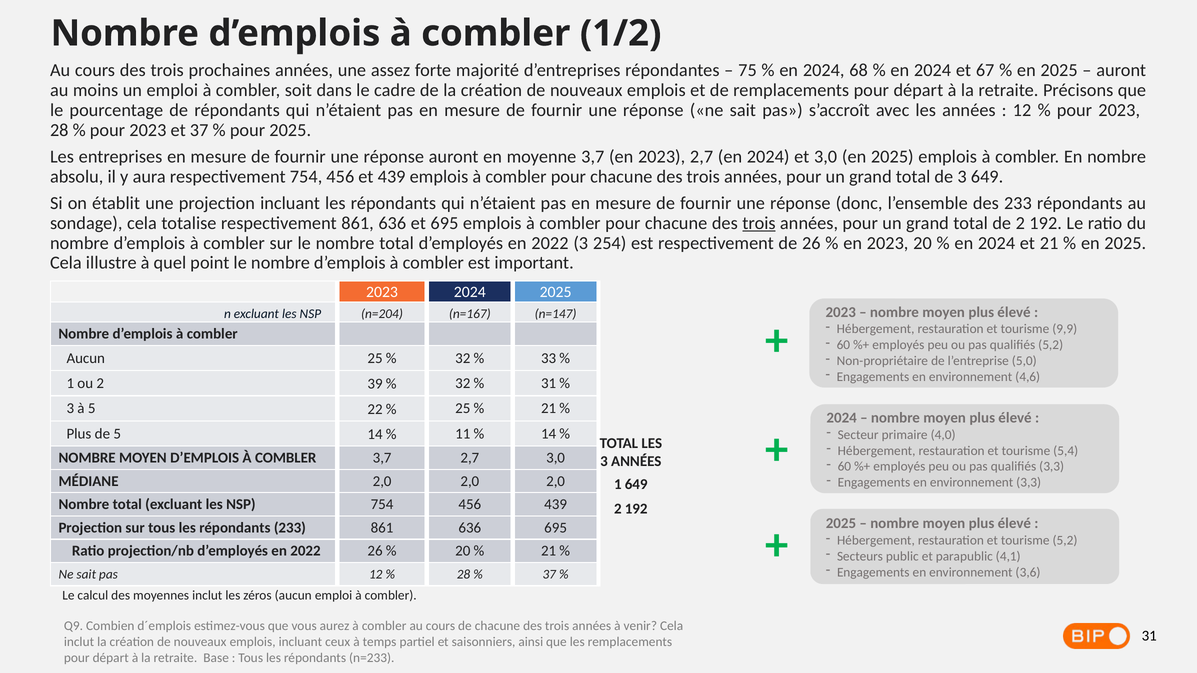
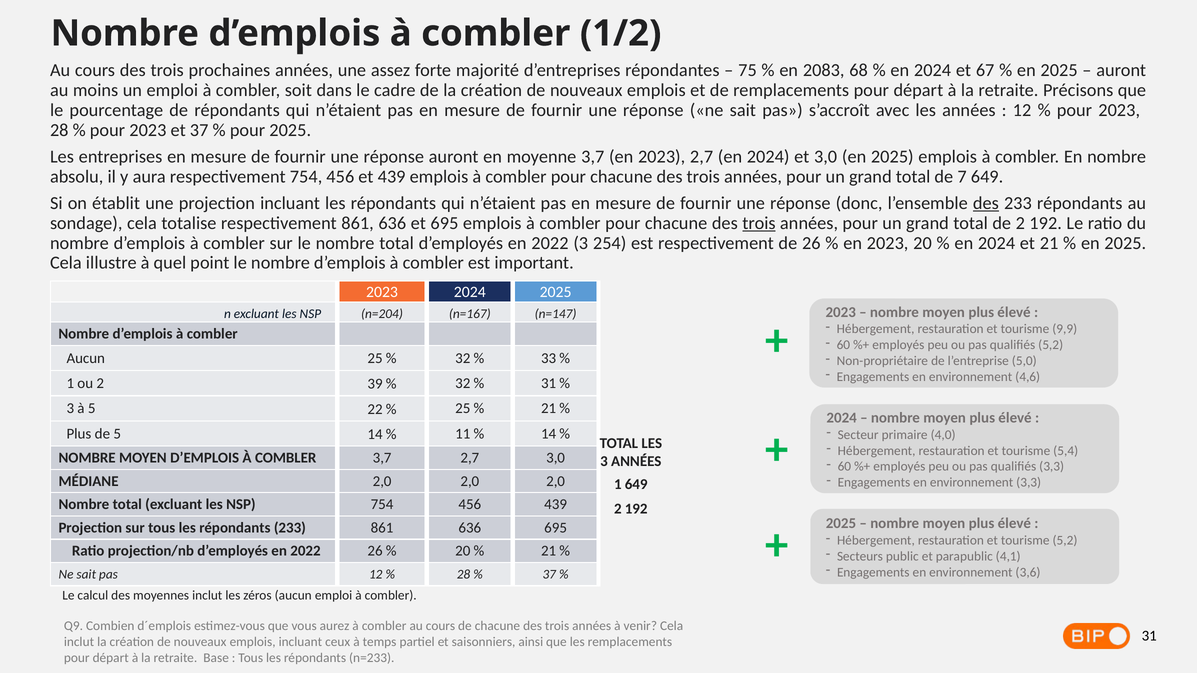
2024 at (824, 70): 2024 -> 2083
de 3: 3 -> 7
des at (986, 203) underline: none -> present
